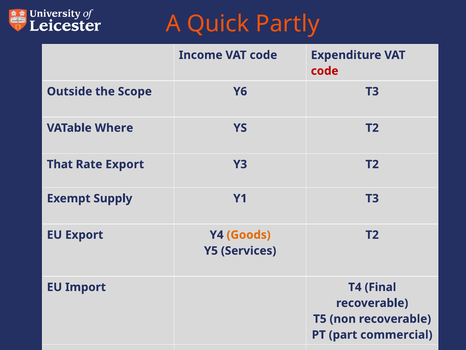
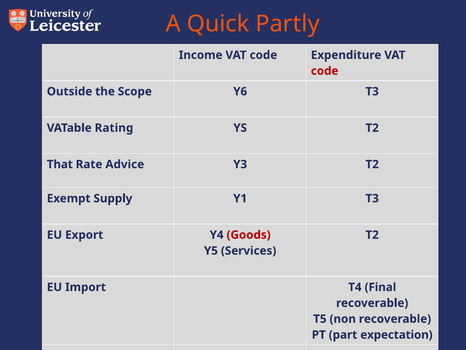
Where: Where -> Rating
Rate Export: Export -> Advice
Goods colour: orange -> red
commercial: commercial -> expectation
